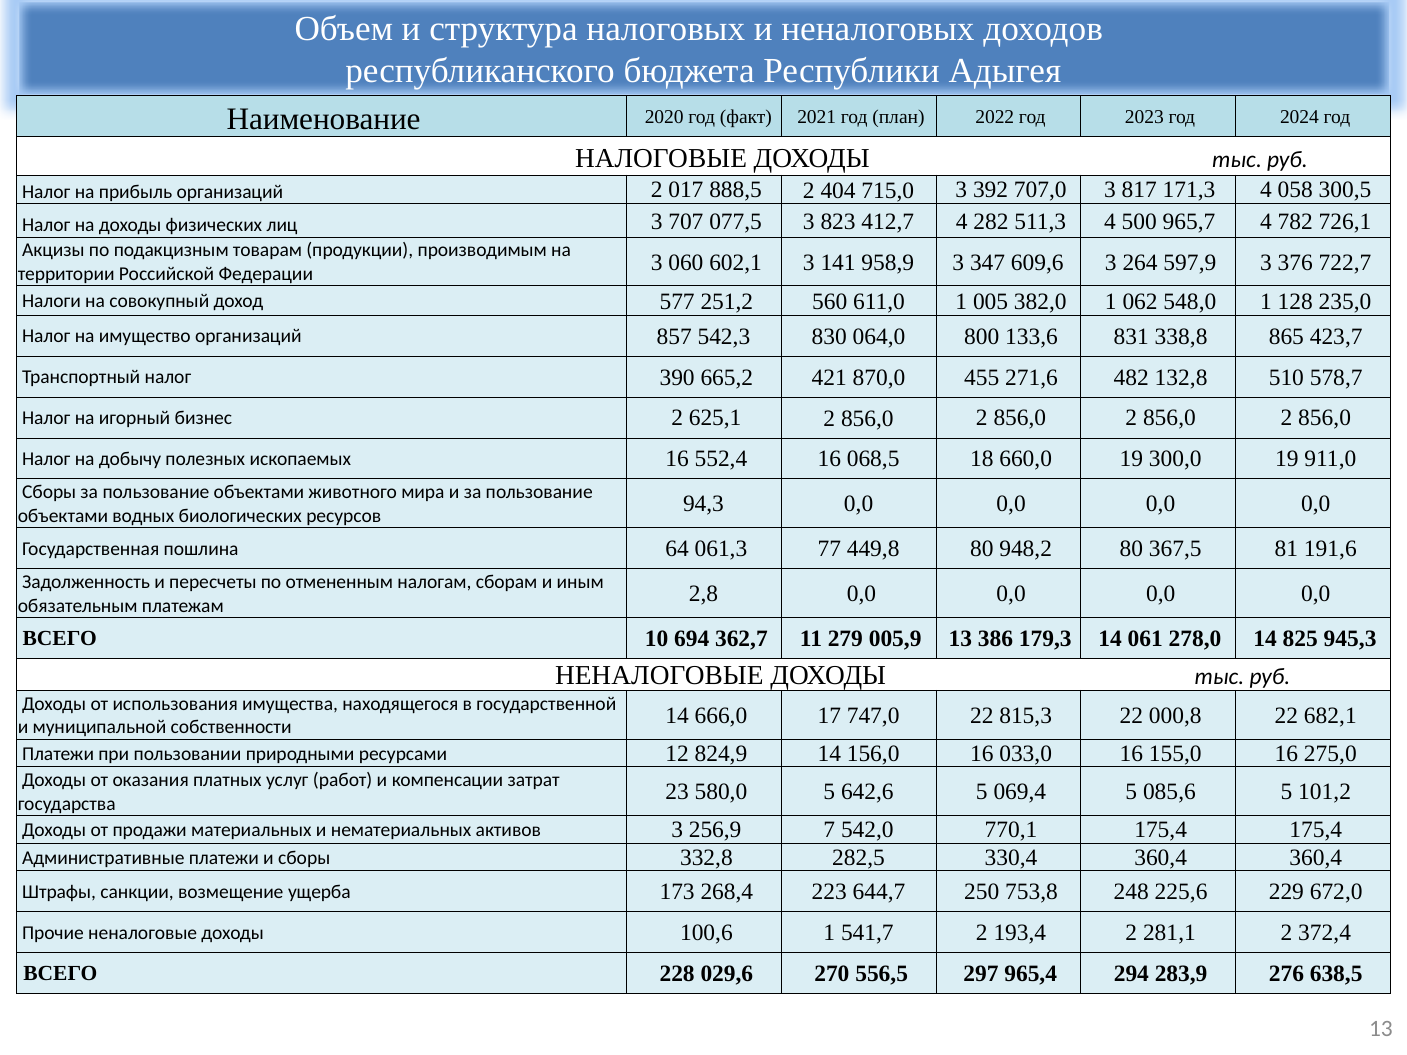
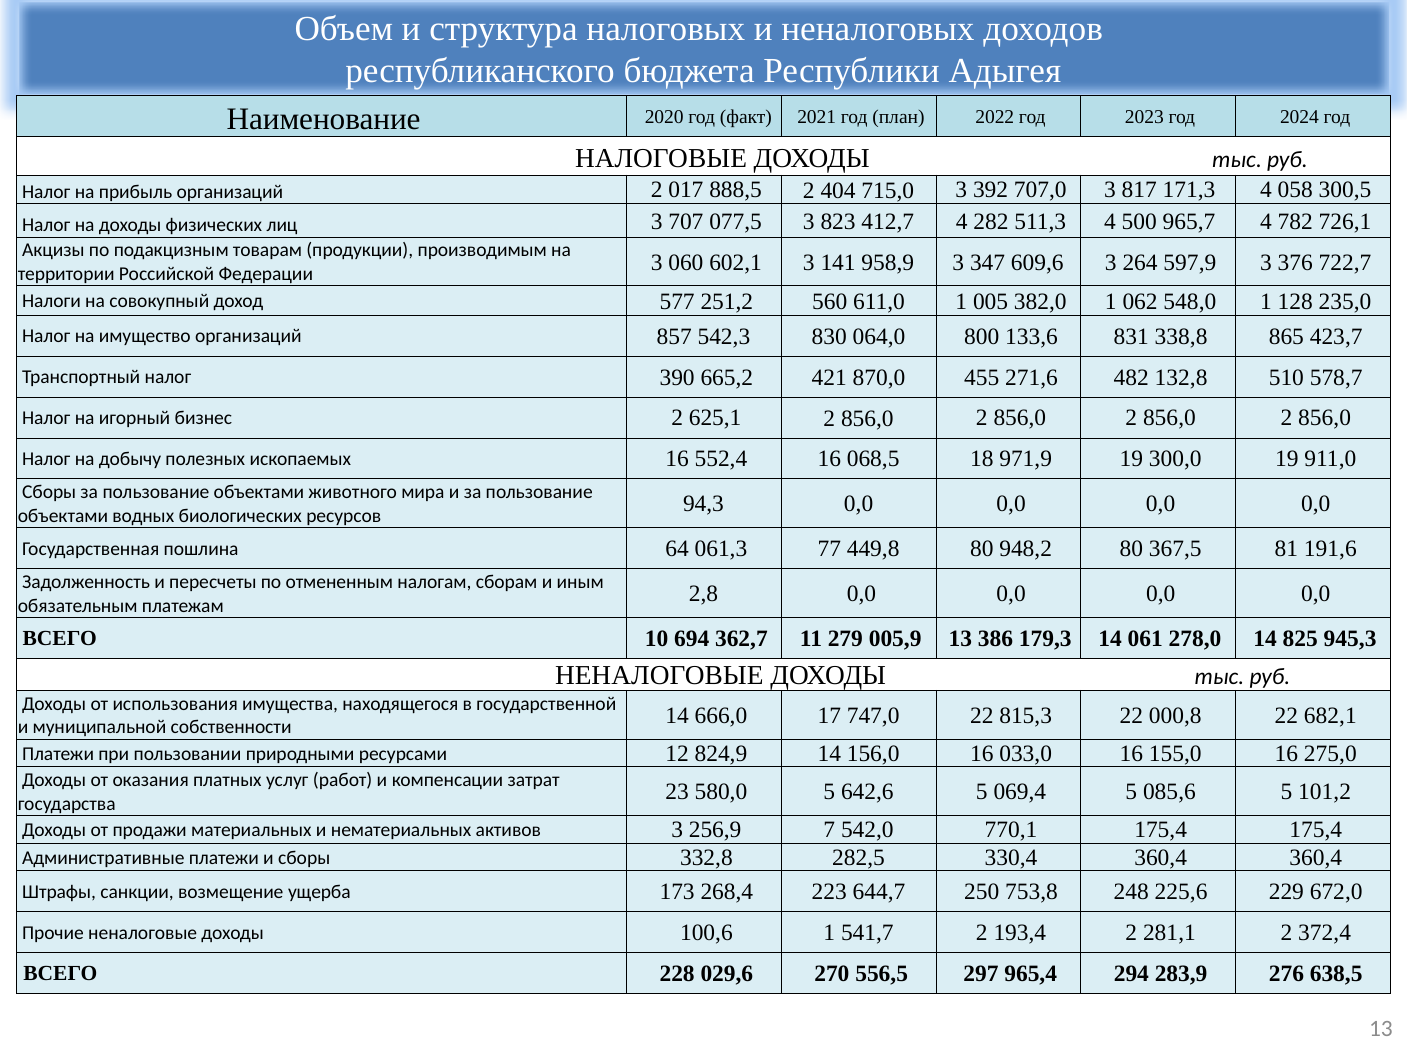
660,0: 660,0 -> 971,9
